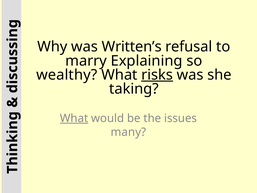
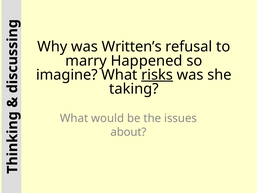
Explaining: Explaining -> Happened
wealthy: wealthy -> imagine
What at (74, 118) underline: present -> none
many: many -> about
